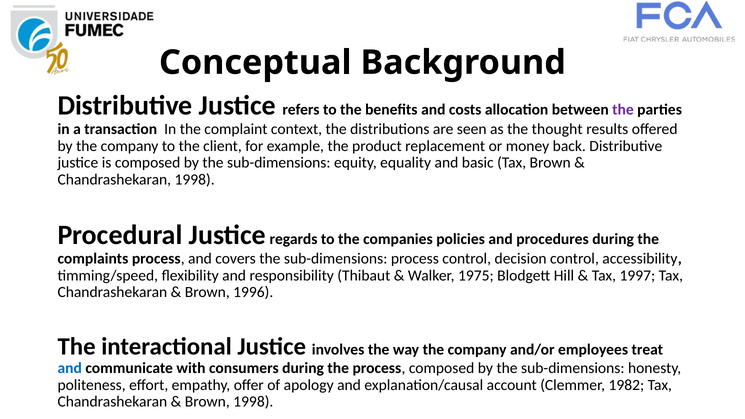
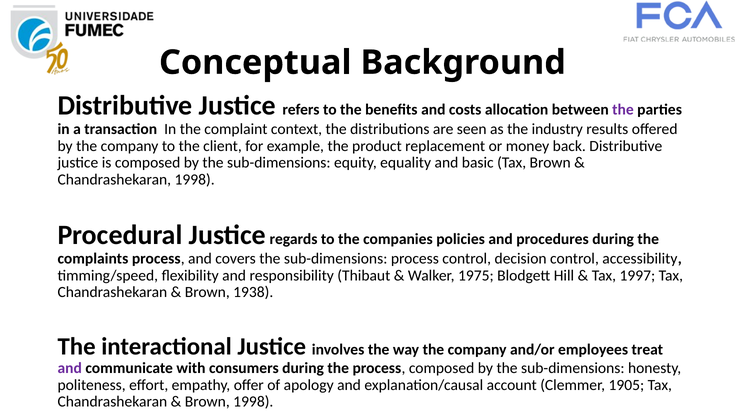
thought: thought -> industry
1996: 1996 -> 1938
and at (70, 368) colour: blue -> purple
1982: 1982 -> 1905
